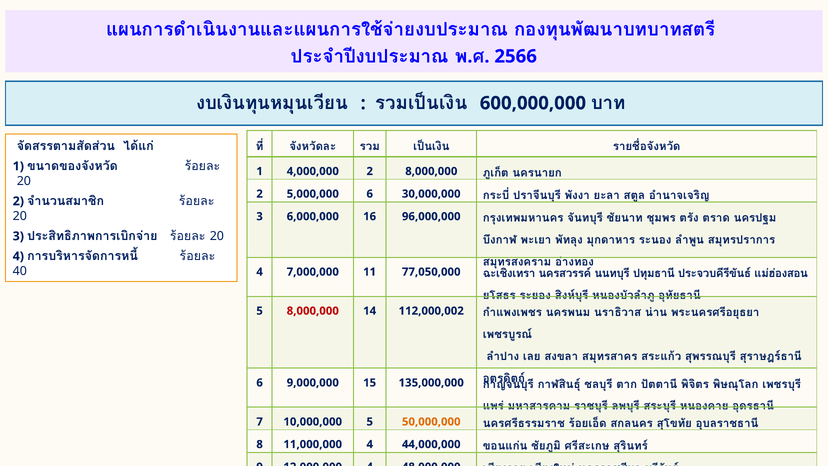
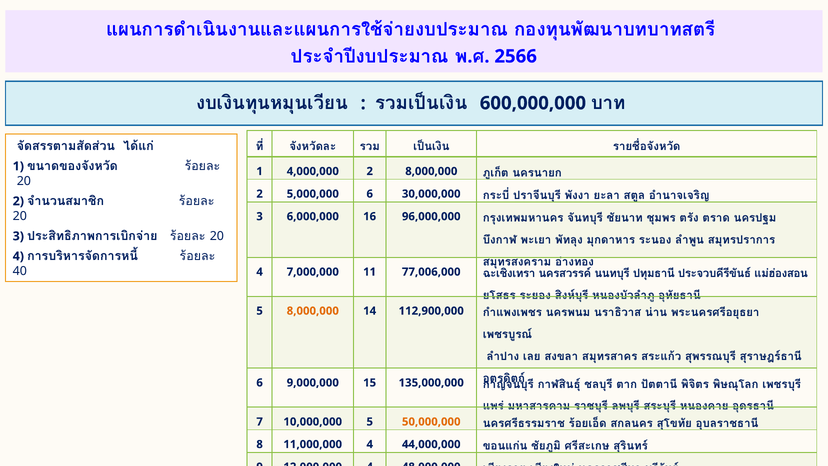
77,050,000: 77,050,000 -> 77,006,000
8,000,000 at (313, 311) colour: red -> orange
112,000,002: 112,000,002 -> 112,900,000
